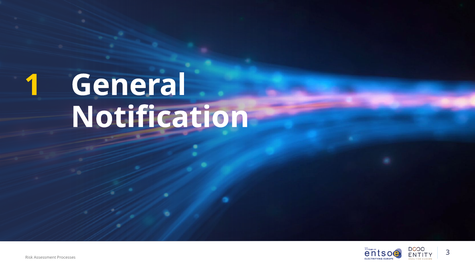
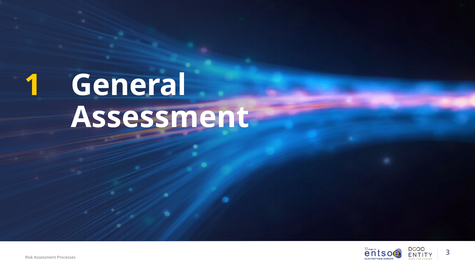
Notification at (160, 117): Notification -> Assessment
